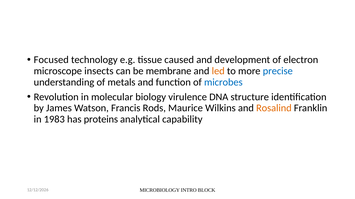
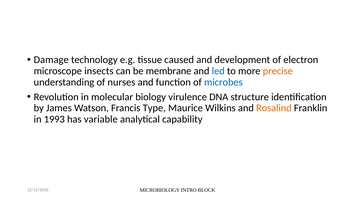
Focused: Focused -> Damage
led colour: orange -> blue
precise colour: blue -> orange
metals: metals -> nurses
Rods: Rods -> Type
1983: 1983 -> 1993
proteins: proteins -> variable
